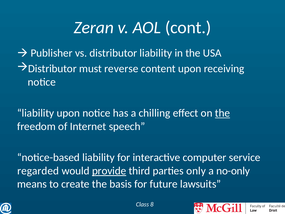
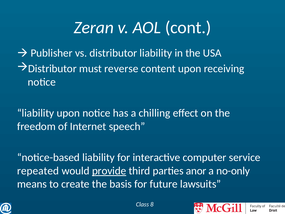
the at (222, 113) underline: present -> none
regarded: regarded -> repeated
only: only -> anor
